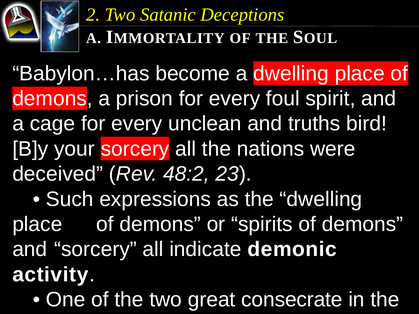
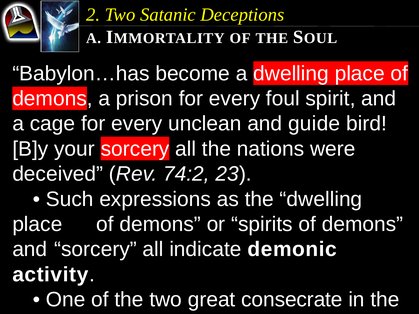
truths: truths -> guide
48:2: 48:2 -> 74:2
